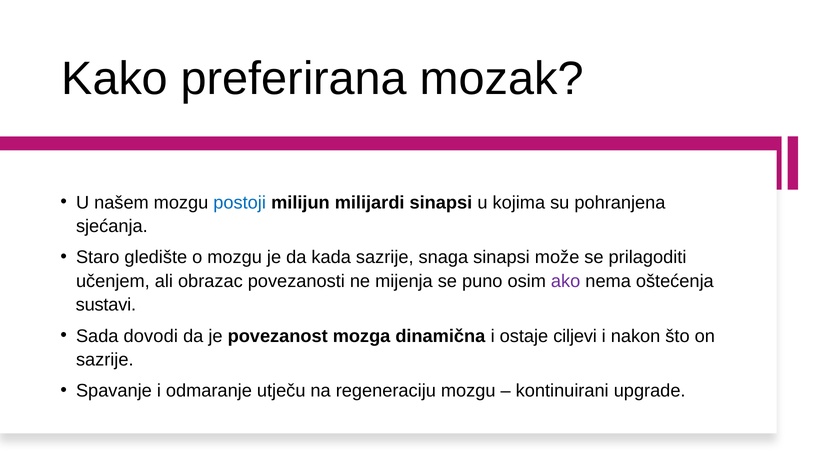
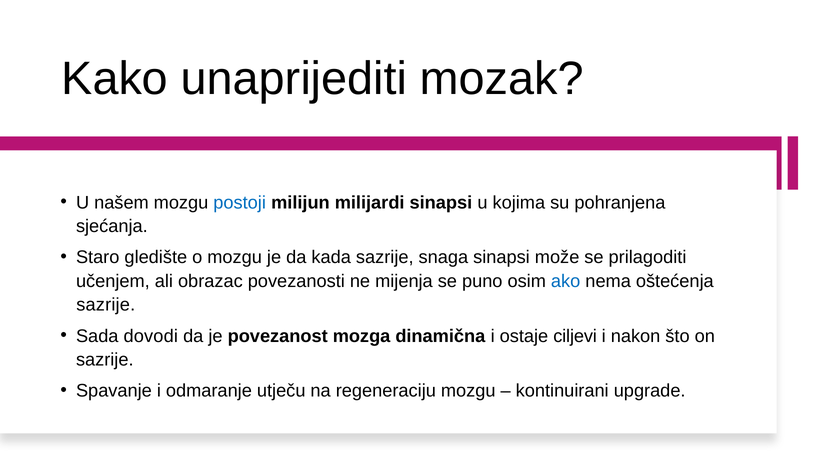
preferirana: preferirana -> unaprijediti
ako colour: purple -> blue
sustavi at (106, 305): sustavi -> sazrije
